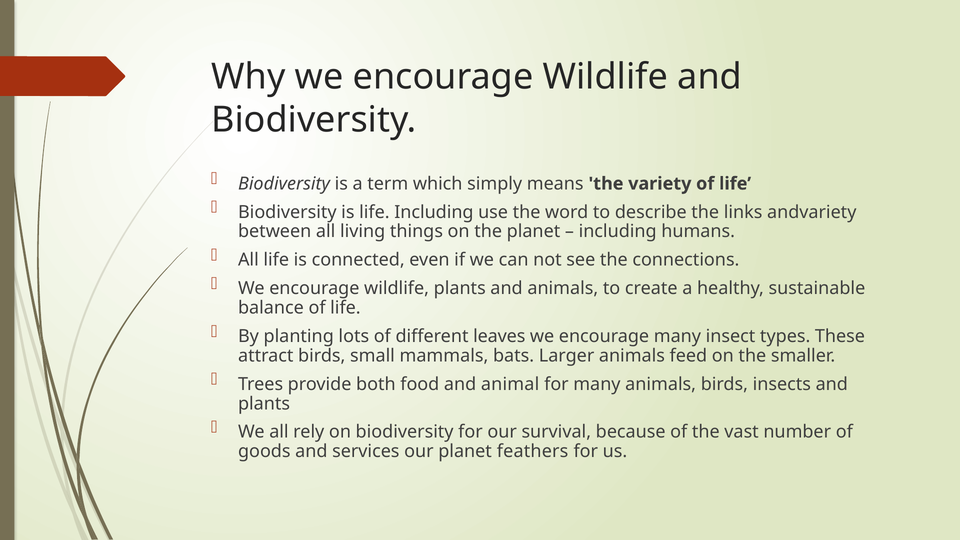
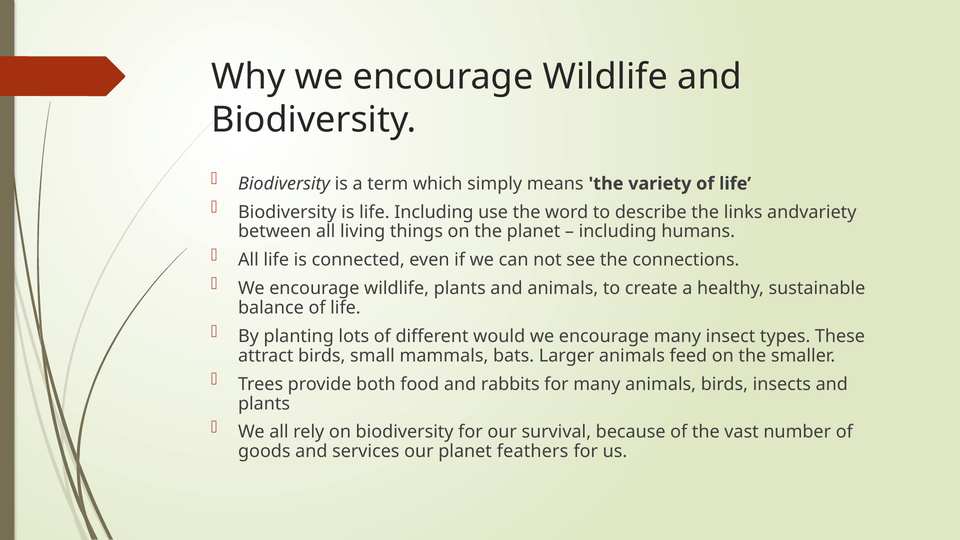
leaves: leaves -> would
animal: animal -> rabbits
